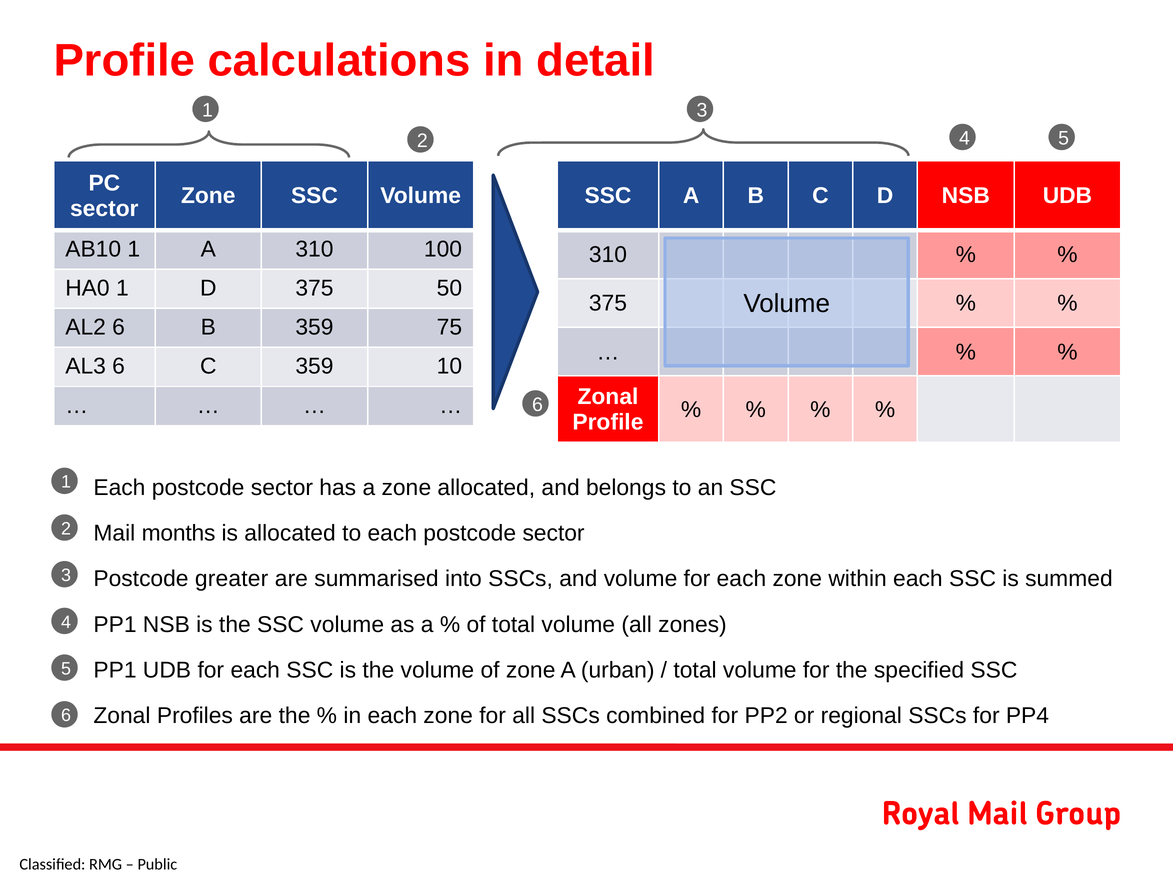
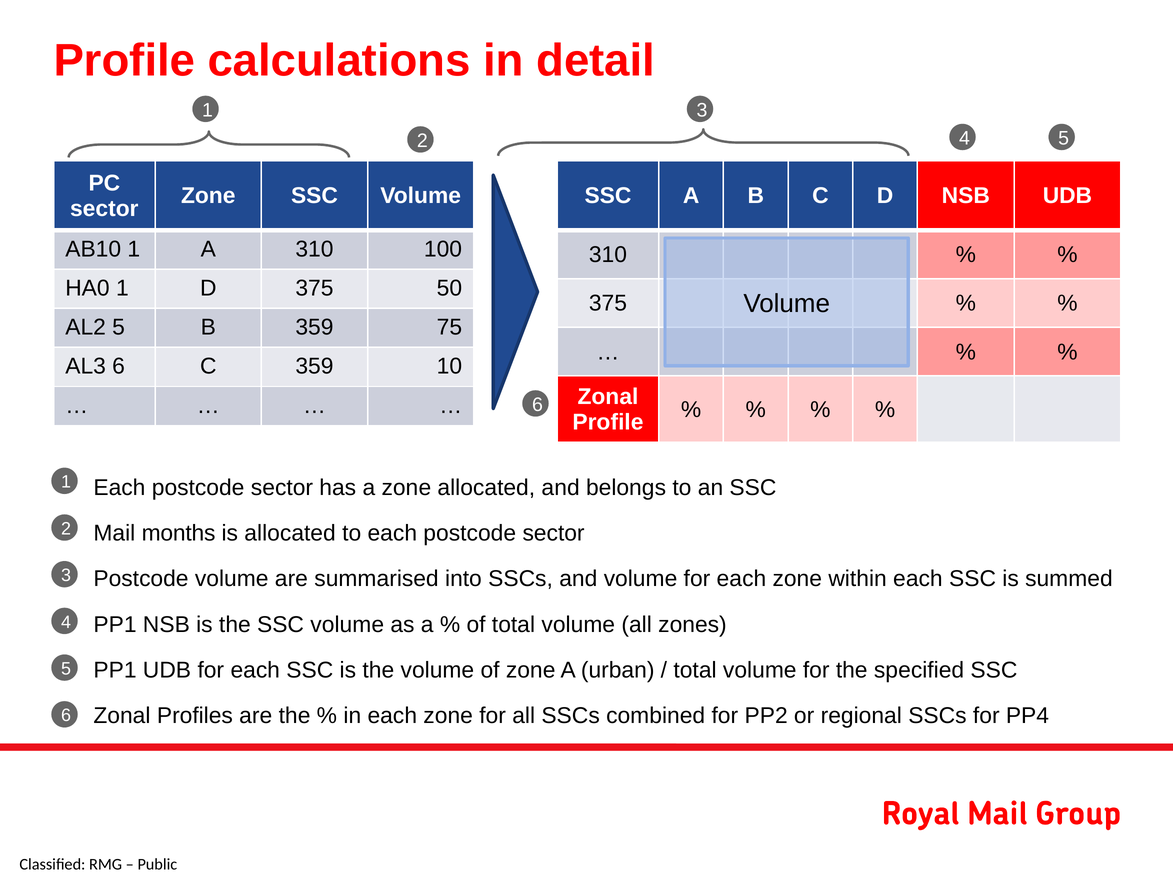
AL2 6: 6 -> 5
Postcode greater: greater -> volume
